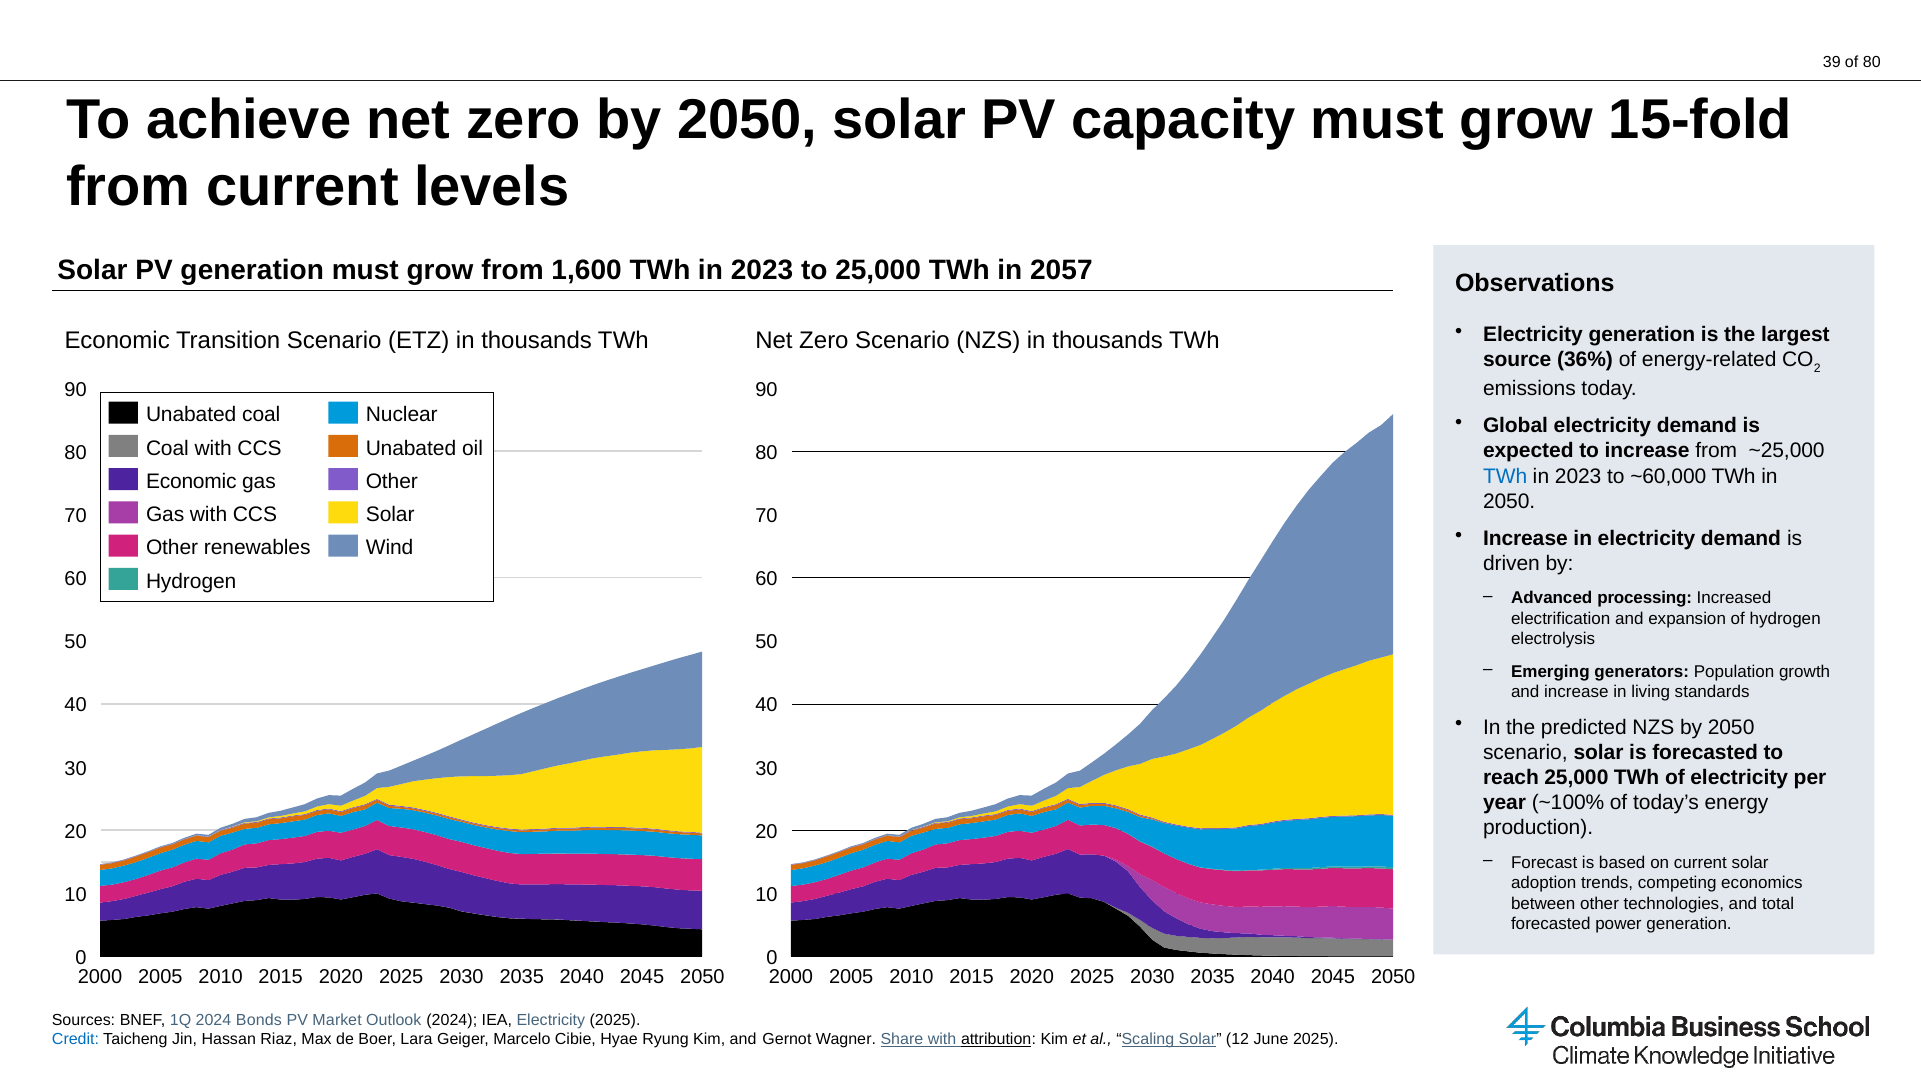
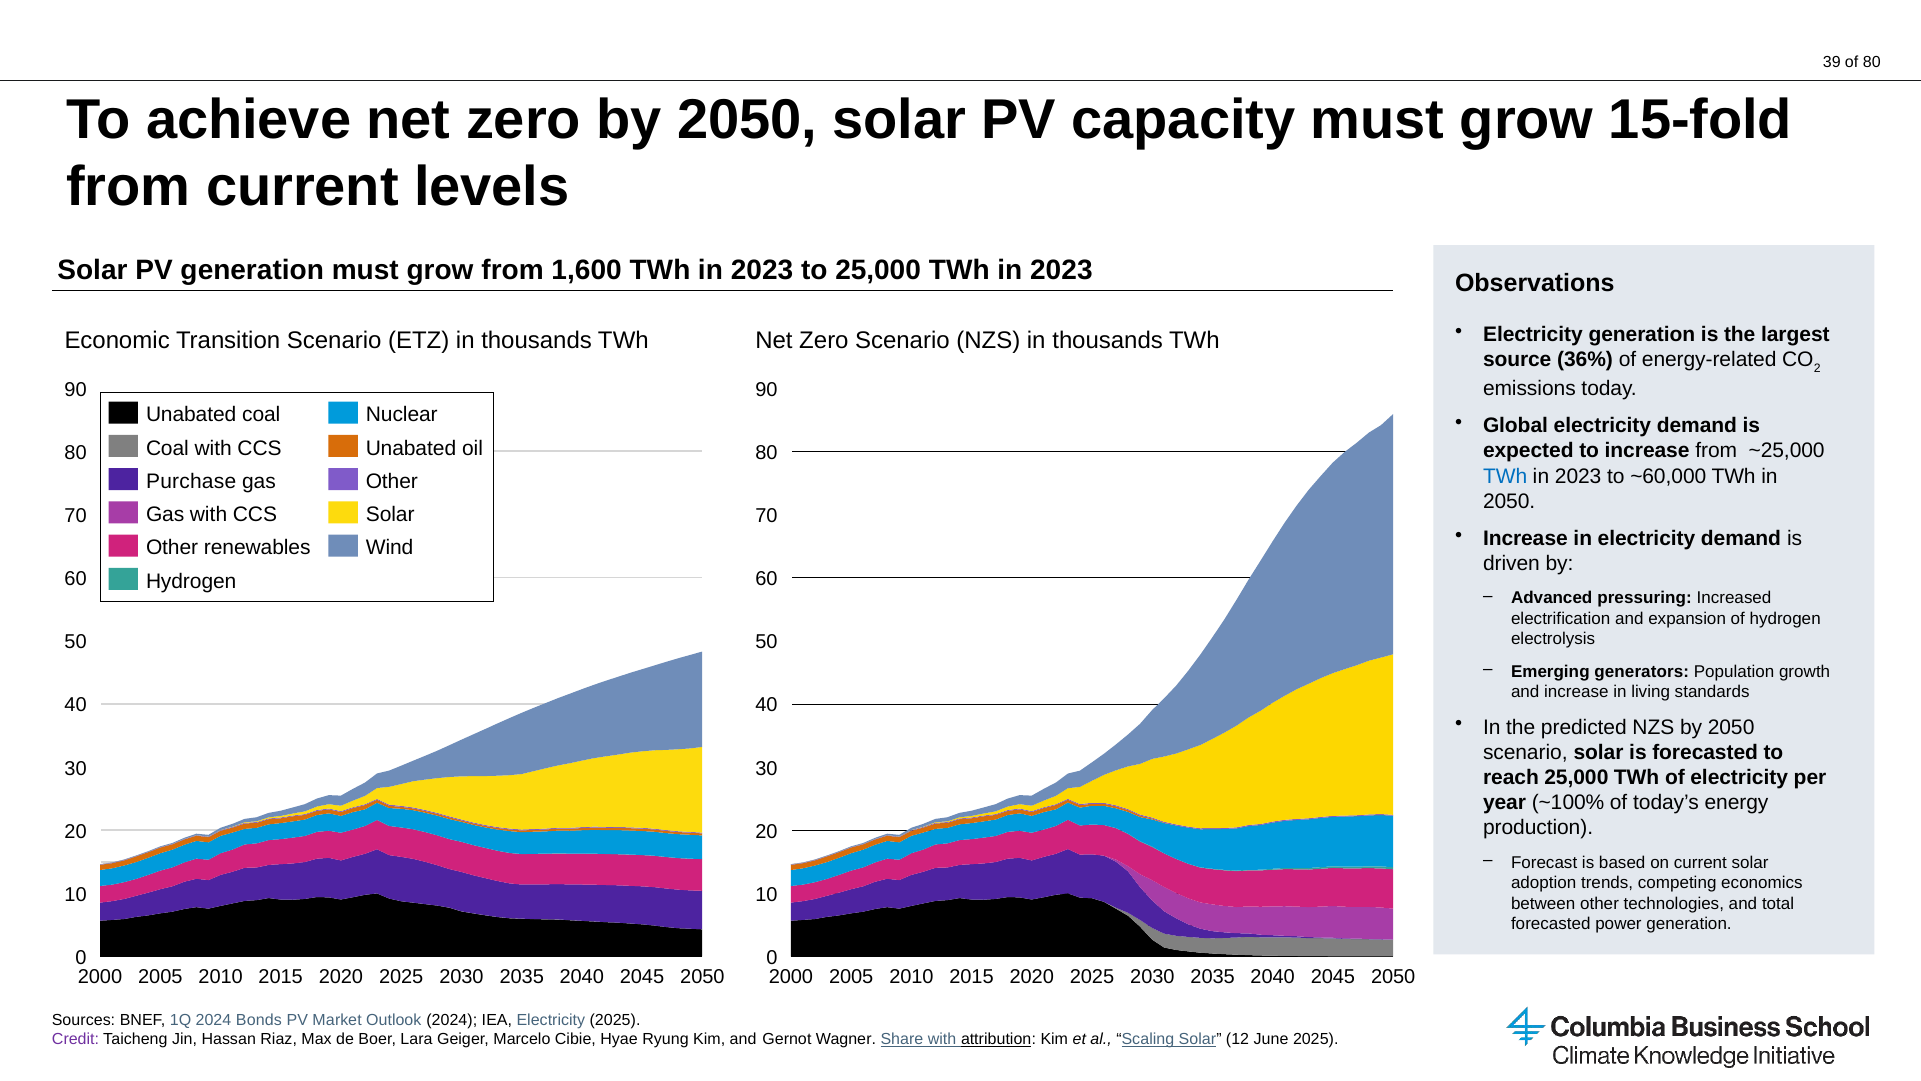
25,000 TWh in 2057: 2057 -> 2023
Economic at (191, 481): Economic -> Purchase
processing: processing -> pressuring
Credit colour: blue -> purple
